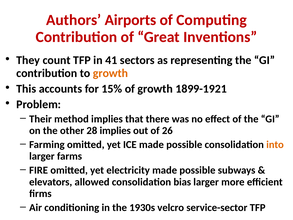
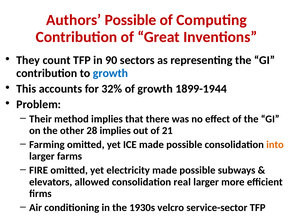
Authors Airports: Airports -> Possible
41: 41 -> 90
growth at (110, 73) colour: orange -> blue
15%: 15% -> 32%
1899-1921: 1899-1921 -> 1899-1944
26: 26 -> 21
bias: bias -> real
